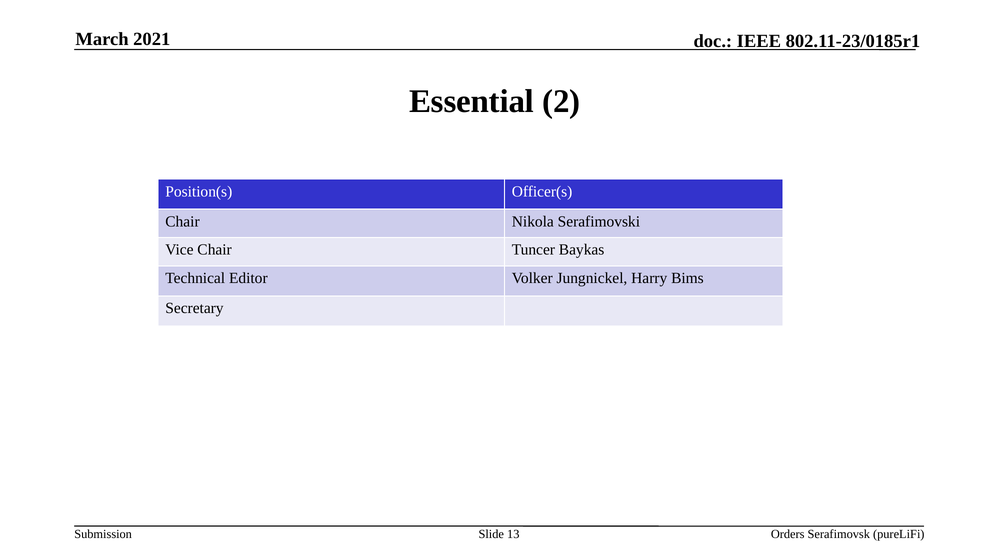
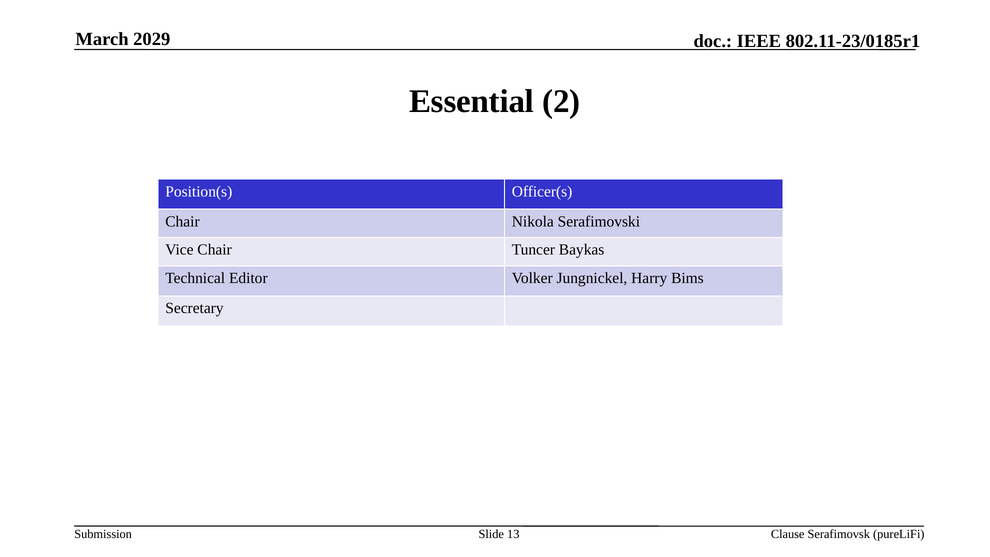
2021: 2021 -> 2029
Orders: Orders -> Clause
